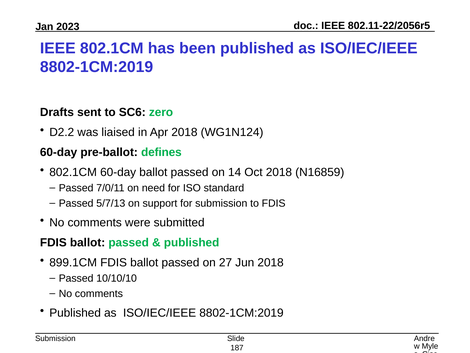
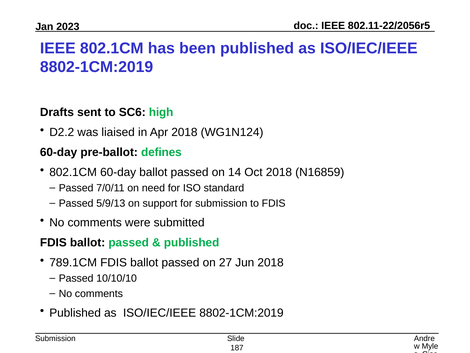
zero: zero -> high
5/7/13: 5/7/13 -> 5/9/13
899.1CM: 899.1CM -> 789.1CM
